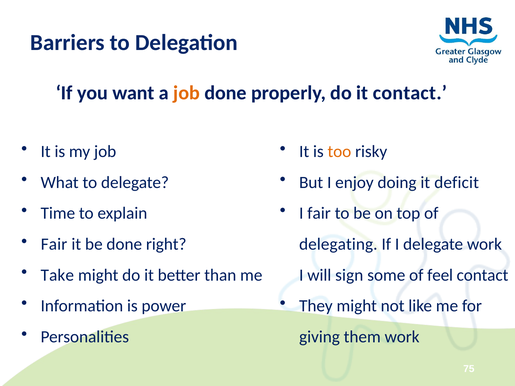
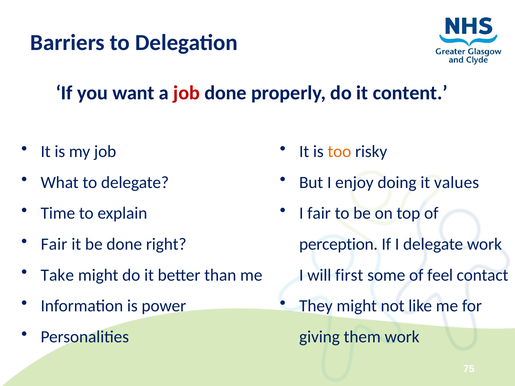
job at (187, 93) colour: orange -> red
it contact: contact -> content
deficit: deficit -> values
delegating: delegating -> perception
sign: sign -> first
